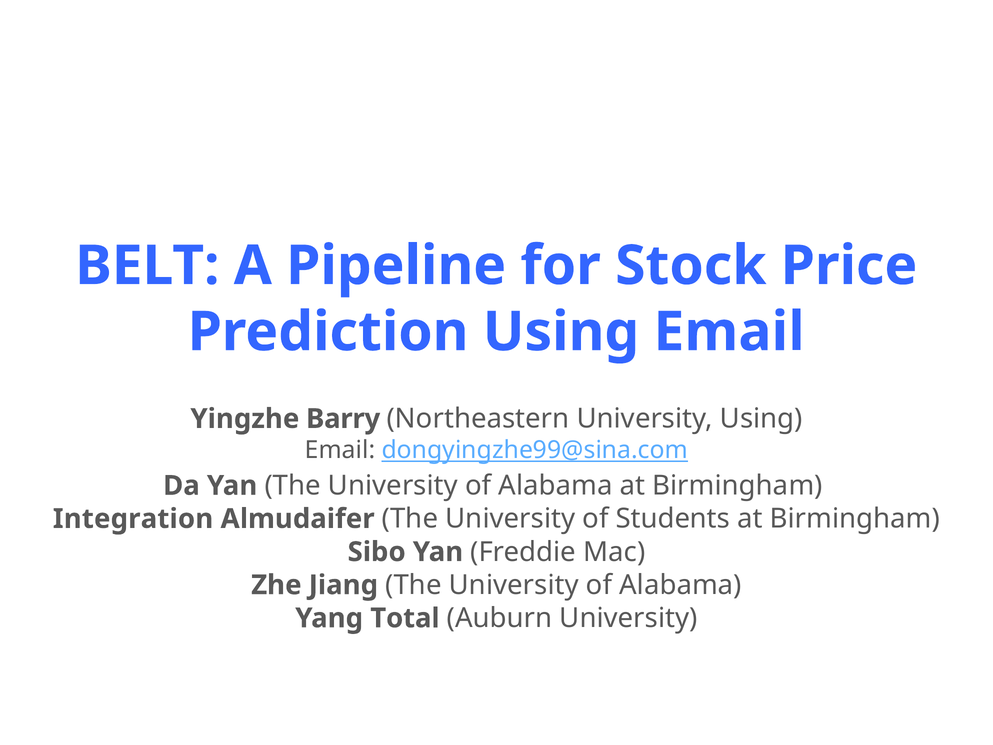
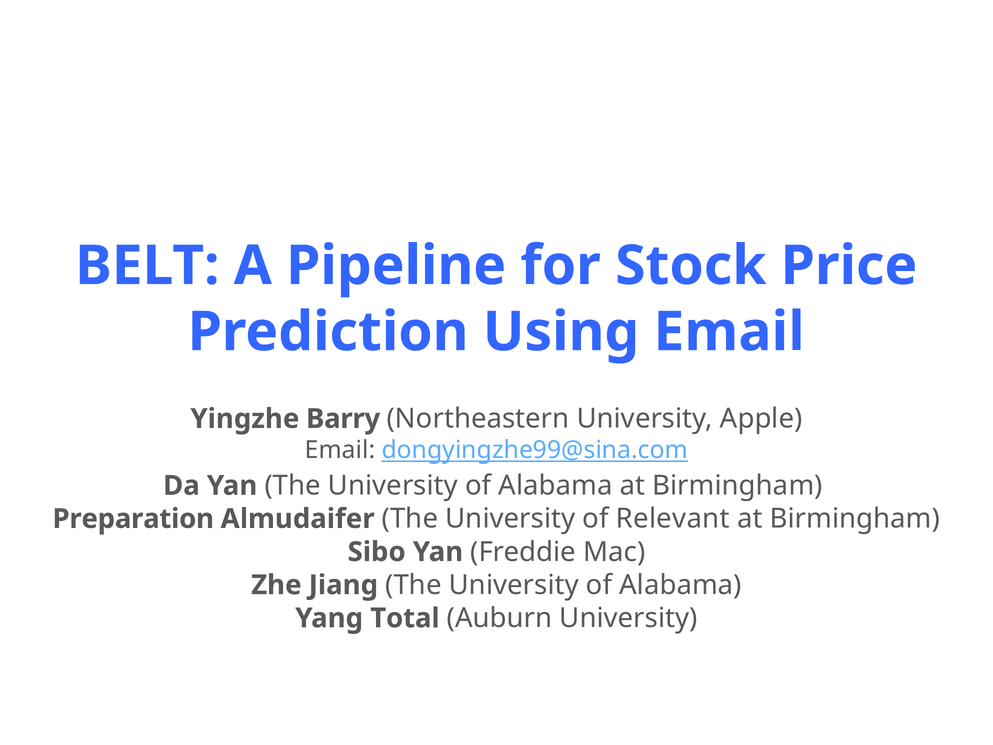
University Using: Using -> Apple
Integration: Integration -> Preparation
Students: Students -> Relevant
